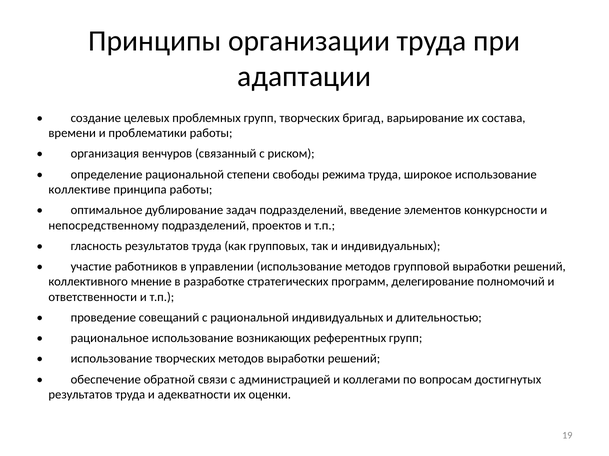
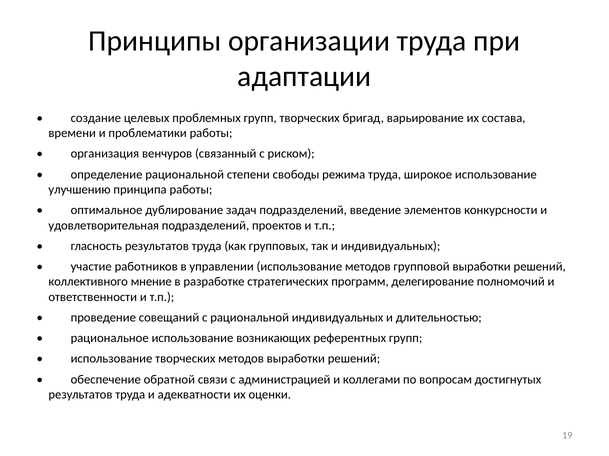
коллективе: коллективе -> улучшению
непосредственному: непосредственному -> удовлетворительная
